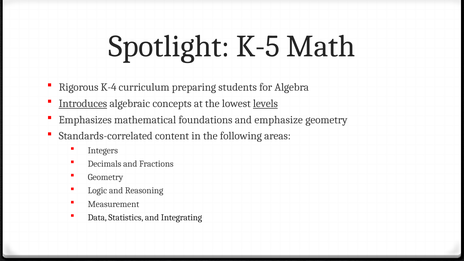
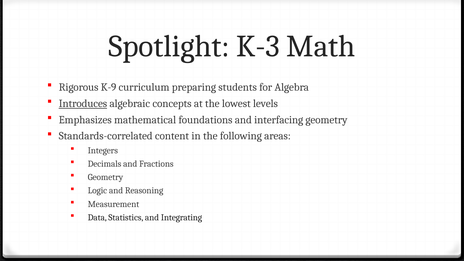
K-5: K-5 -> K-3
K-4: K-4 -> K-9
levels underline: present -> none
emphasize: emphasize -> interfacing
